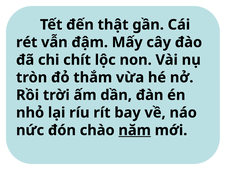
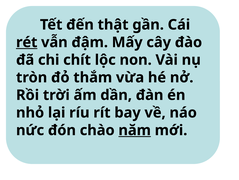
rét underline: none -> present
